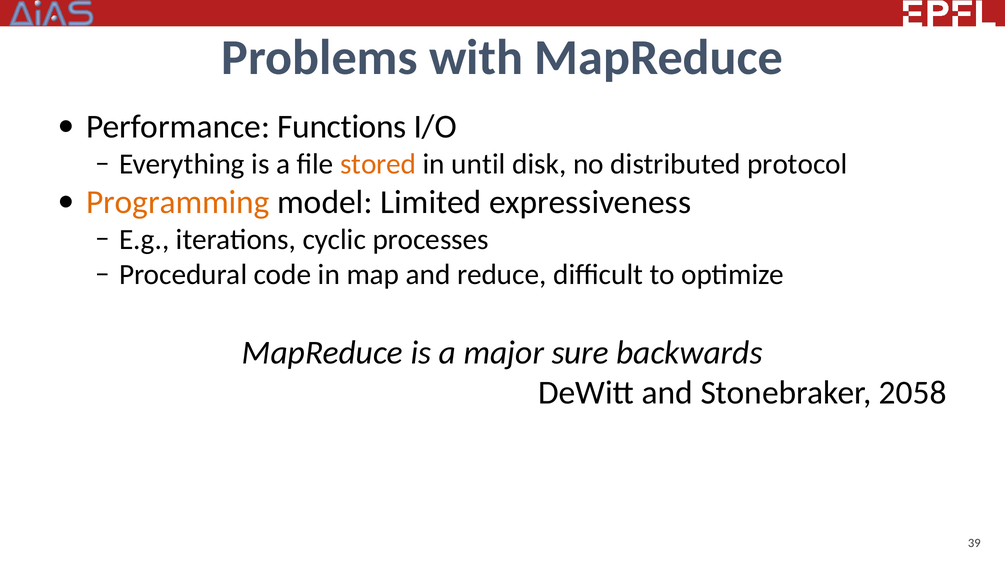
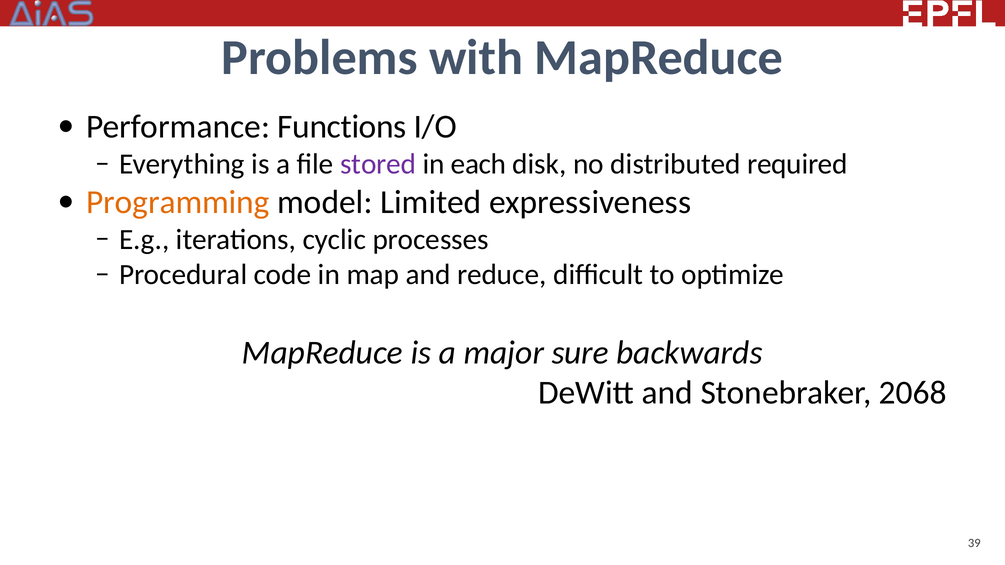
stored colour: orange -> purple
until: until -> each
protocol: protocol -> required
2058: 2058 -> 2068
